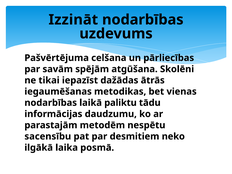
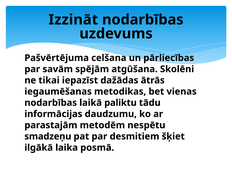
sacensību: sacensību -> smadzeņu
neko: neko -> šķiet
